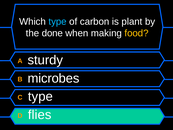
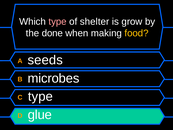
type at (58, 22) colour: light blue -> pink
carbon: carbon -> shelter
plant: plant -> grow
sturdy: sturdy -> seeds
flies: flies -> glue
